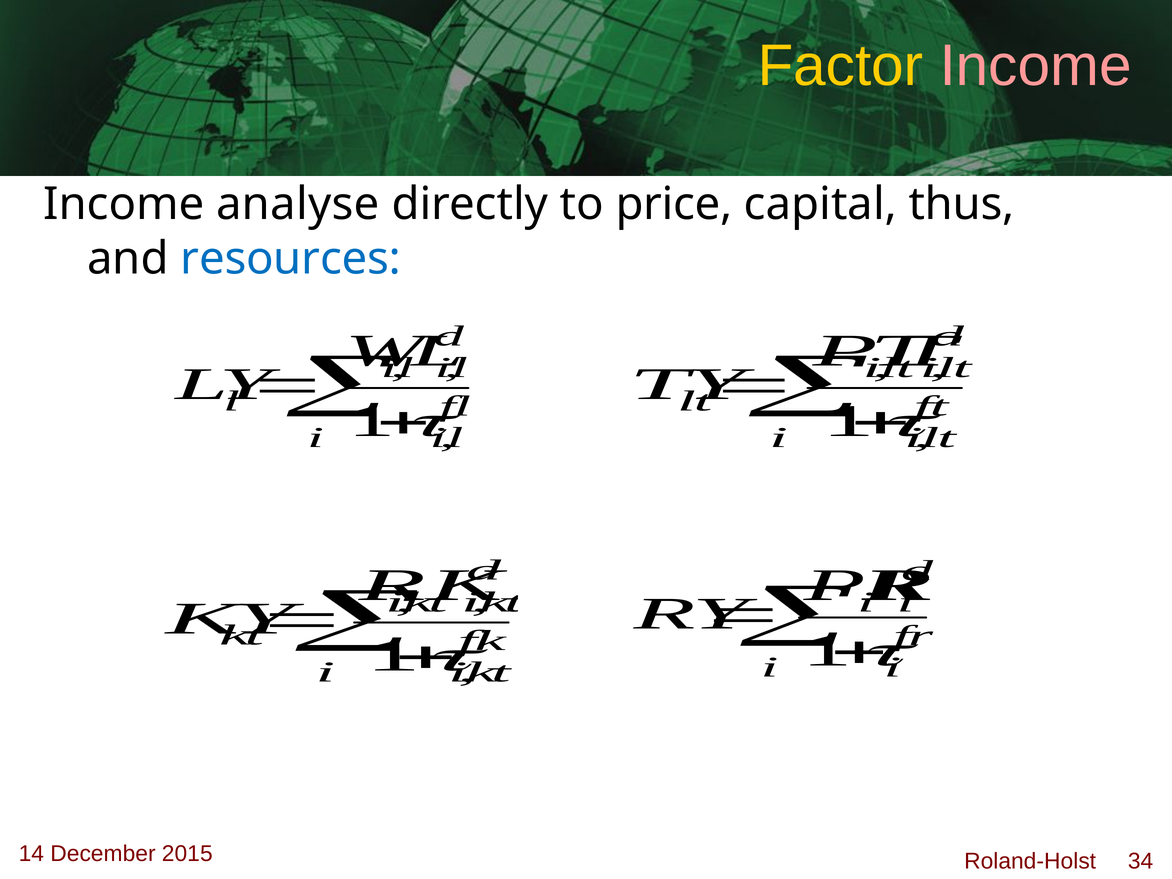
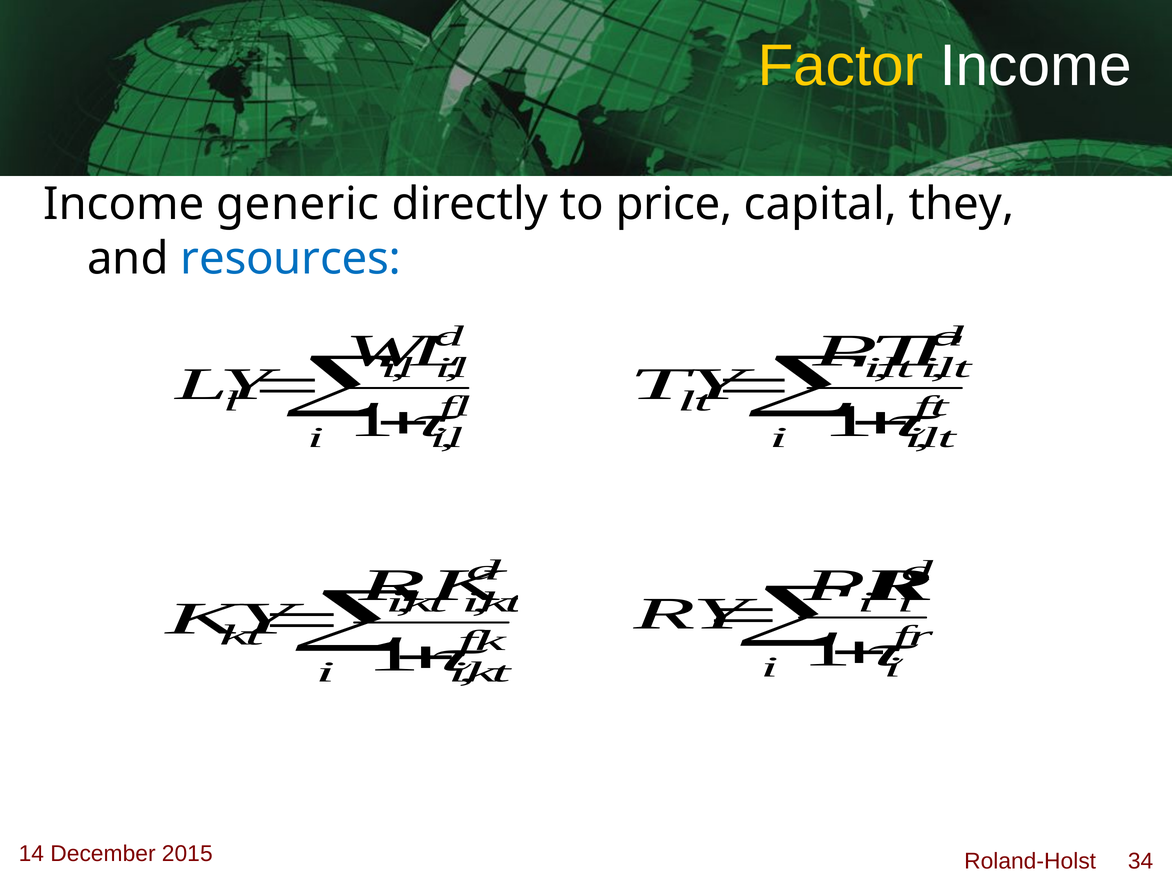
Income at (1036, 66) colour: pink -> white
analyse: analyse -> generic
thus: thus -> they
